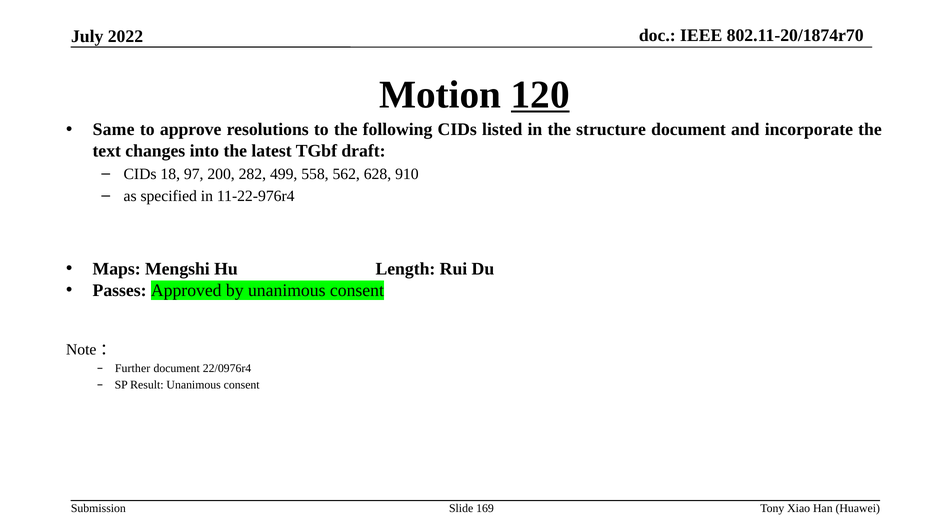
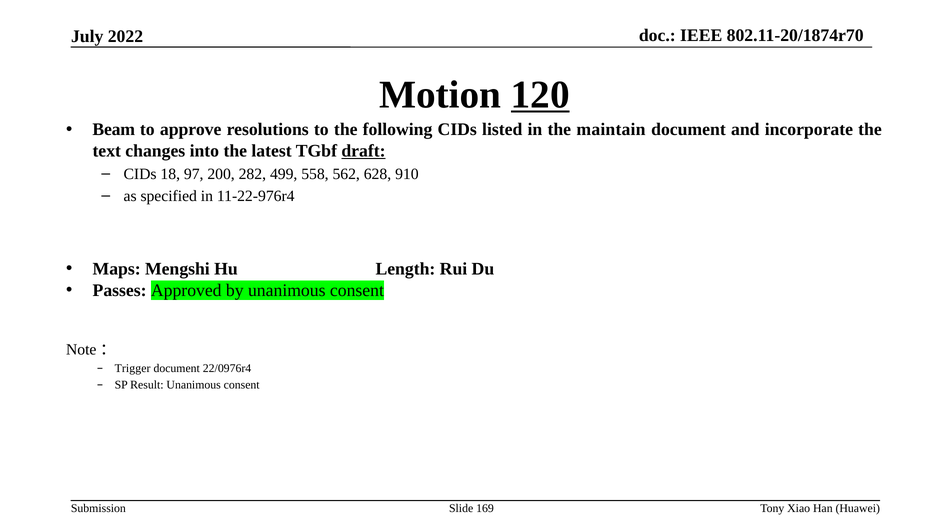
Same: Same -> Beam
structure: structure -> maintain
draft underline: none -> present
Further: Further -> Trigger
